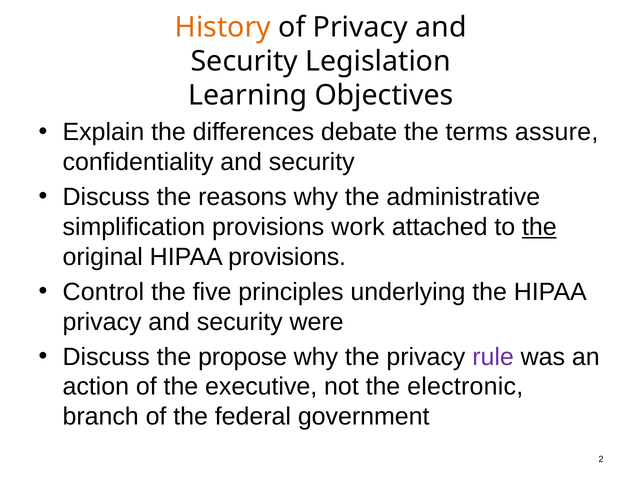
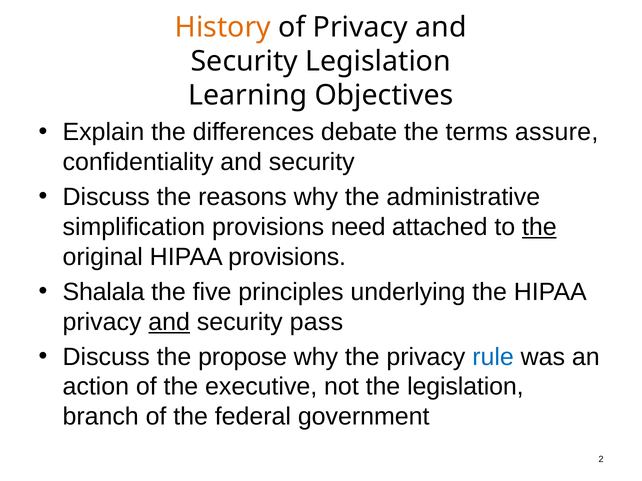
work: work -> need
Control: Control -> Shalala
and at (169, 322) underline: none -> present
were: were -> pass
rule colour: purple -> blue
the electronic: electronic -> legislation
